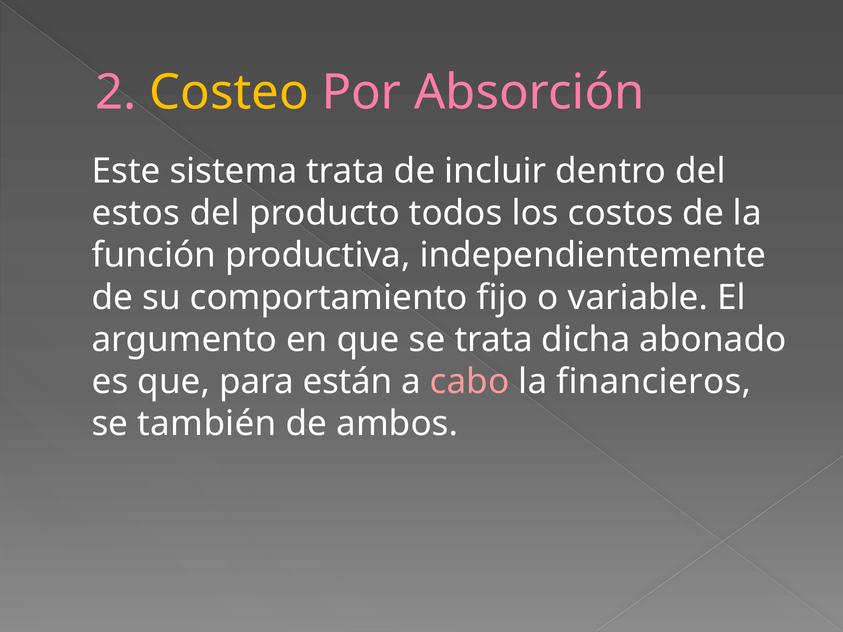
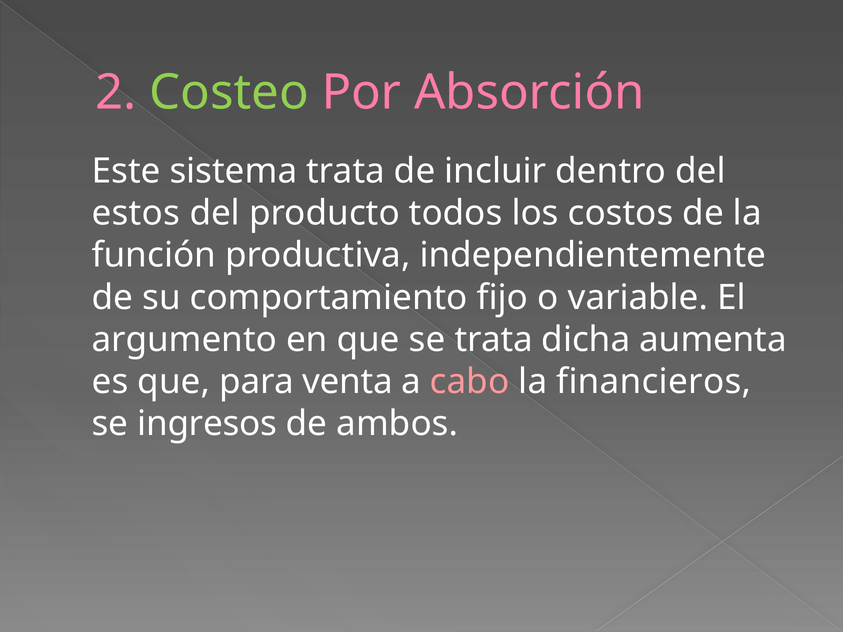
Costeo colour: yellow -> light green
abonado: abonado -> aumenta
están: están -> venta
también: también -> ingresos
